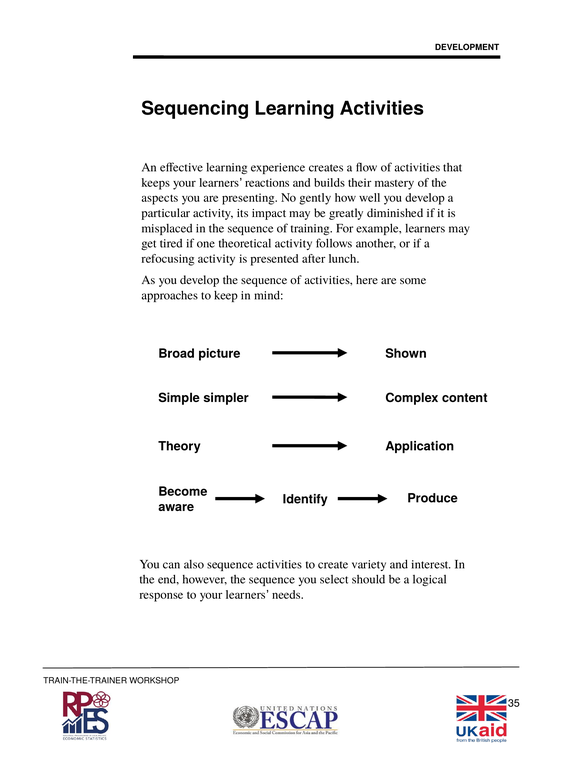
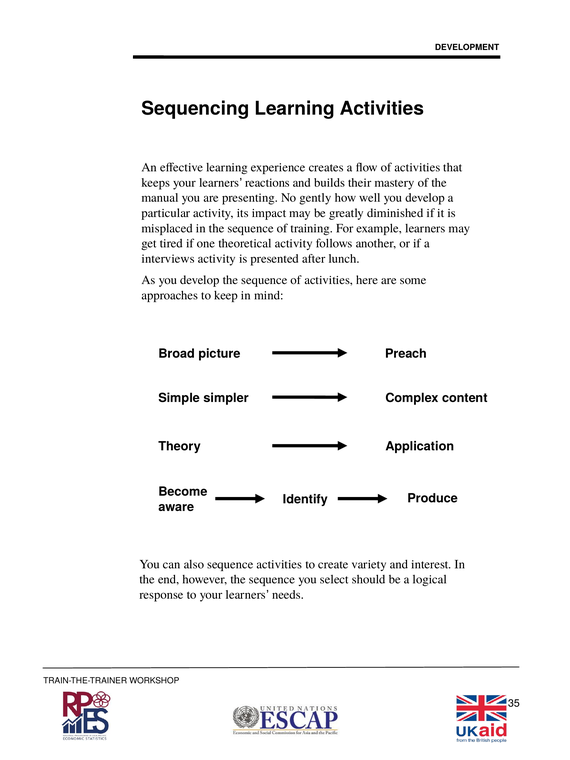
aspects: aspects -> manual
refocusing: refocusing -> interviews
Shown: Shown -> Preach
